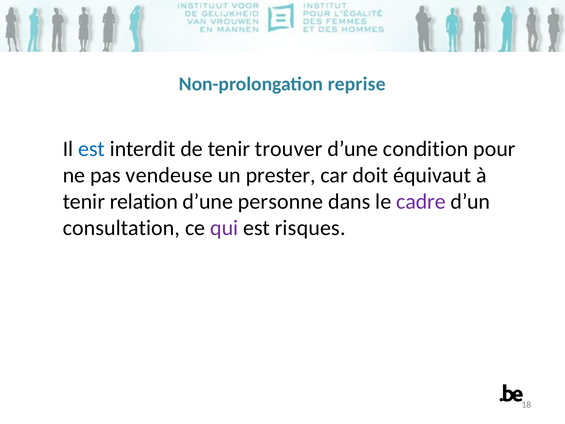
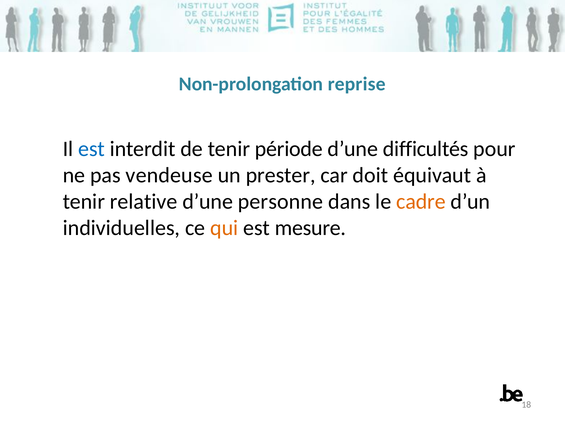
trouver: trouver -> période
condition: condition -> difficultés
relation: relation -> relative
cadre colour: purple -> orange
consultation: consultation -> individuelles
qui colour: purple -> orange
risques: risques -> mesure
